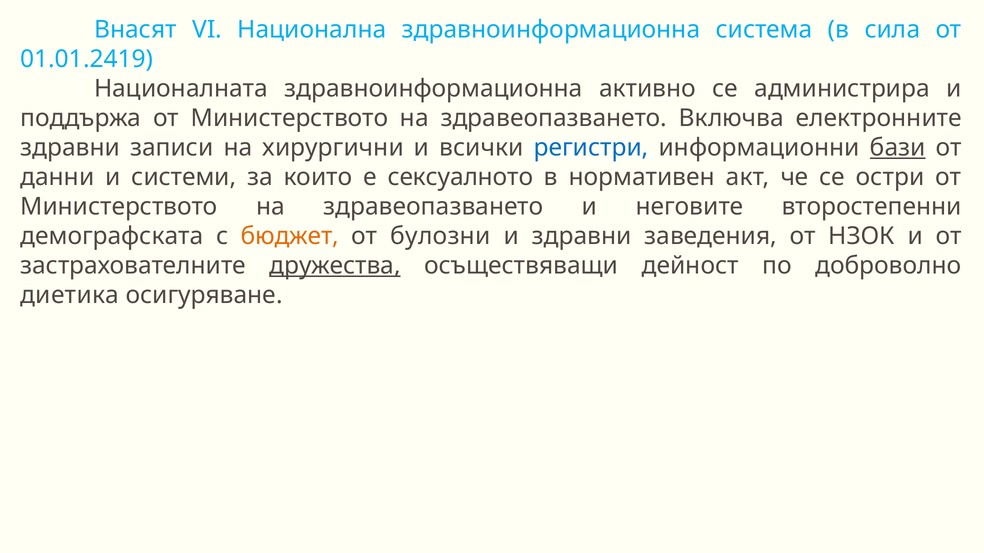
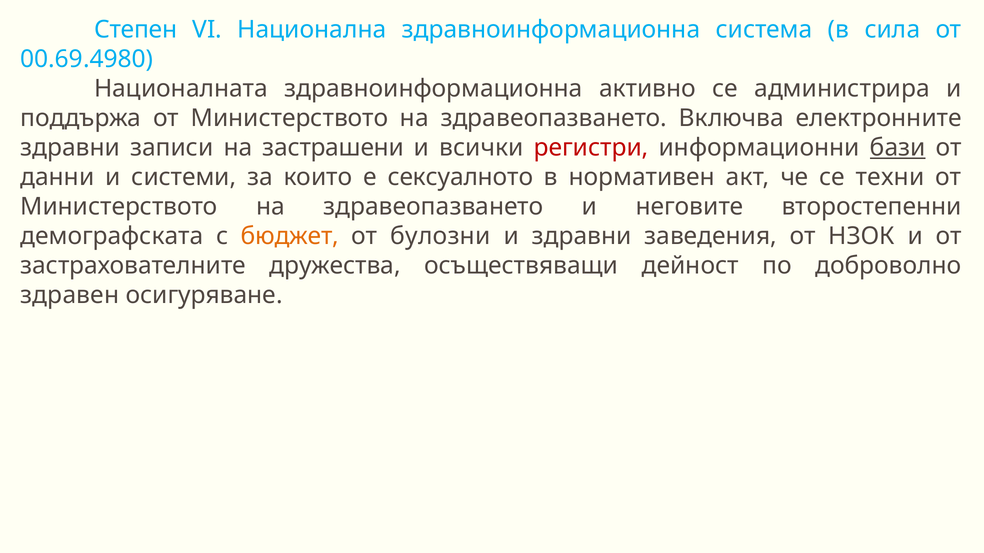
Внасят: Внасят -> Степен
01.01.2419: 01.01.2419 -> 00.69.4980
хирургични: хирургични -> застрашени
регистри colour: blue -> red
остри: остри -> техни
дружества underline: present -> none
диетика: диетика -> здравен
